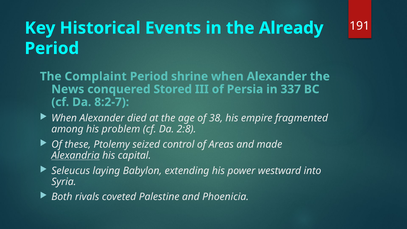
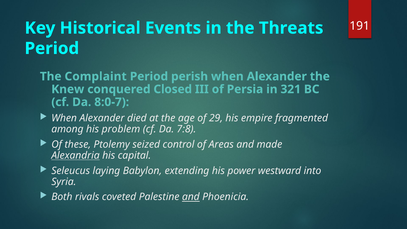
Already: Already -> Threats
shrine: shrine -> perish
News: News -> Knew
Stored: Stored -> Closed
337: 337 -> 321
8:2-7: 8:2-7 -> 8:0-7
38: 38 -> 29
2:8: 2:8 -> 7:8
and at (191, 197) underline: none -> present
